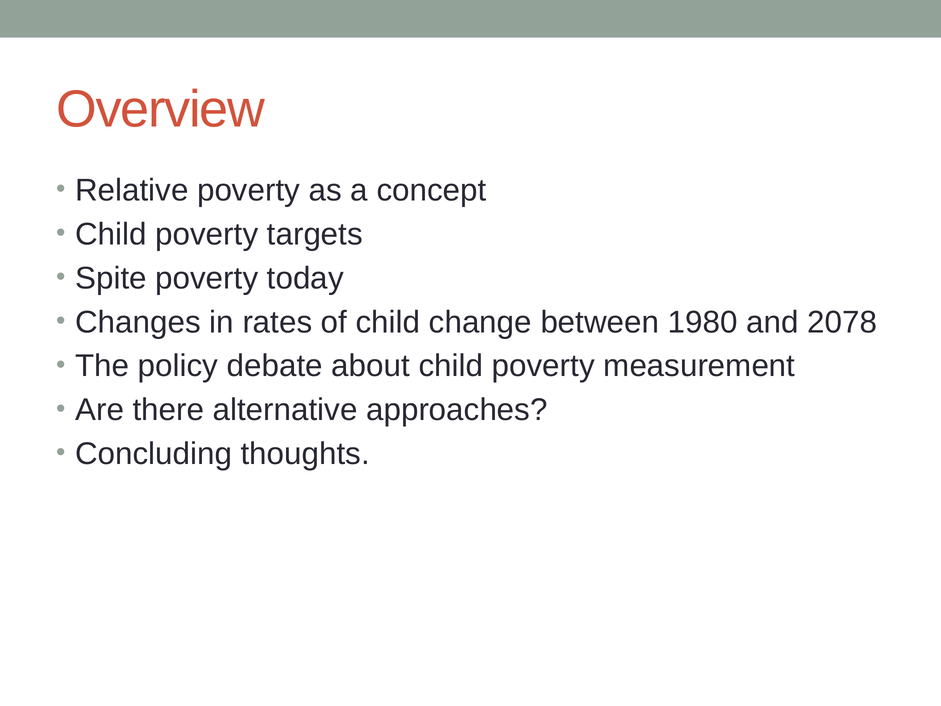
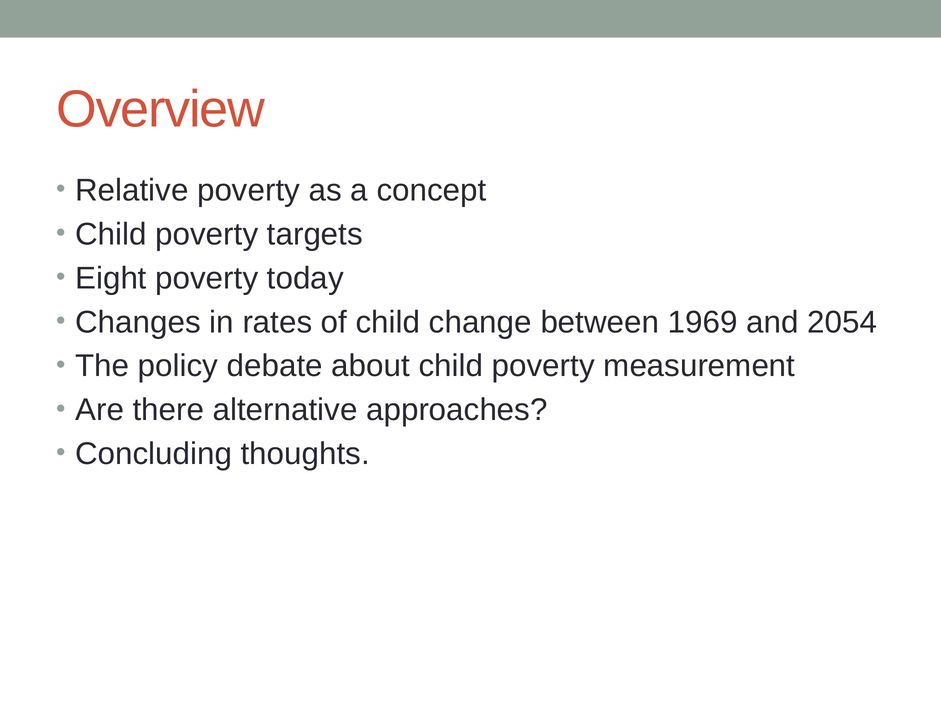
Spite: Spite -> Eight
1980: 1980 -> 1969
2078: 2078 -> 2054
